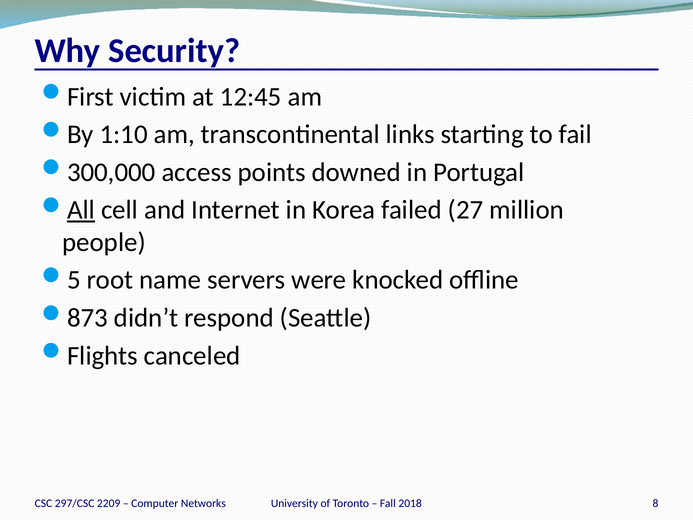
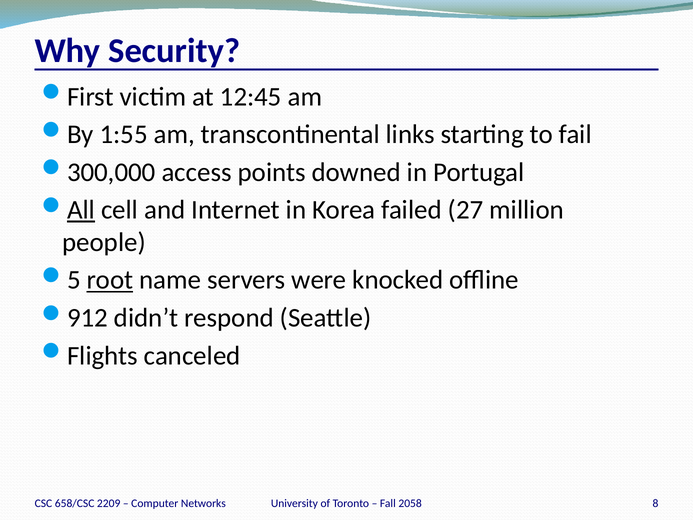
1:10: 1:10 -> 1:55
root underline: none -> present
873: 873 -> 912
2018: 2018 -> 2058
297/CSC: 297/CSC -> 658/CSC
